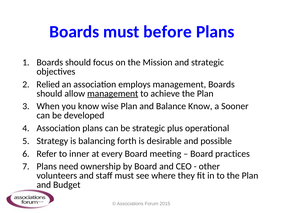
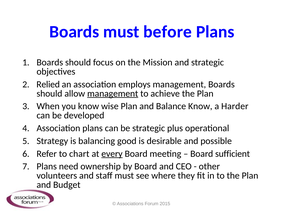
Sooner: Sooner -> Harder
forth: forth -> good
inner: inner -> chart
every underline: none -> present
practices: practices -> sufficient
